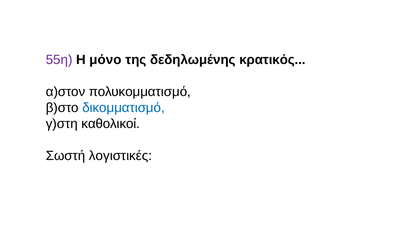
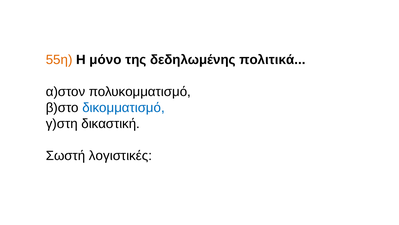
55η colour: purple -> orange
κρατικός: κρατικός -> πολιτικά
καθολικοί: καθολικοί -> δικαστική
